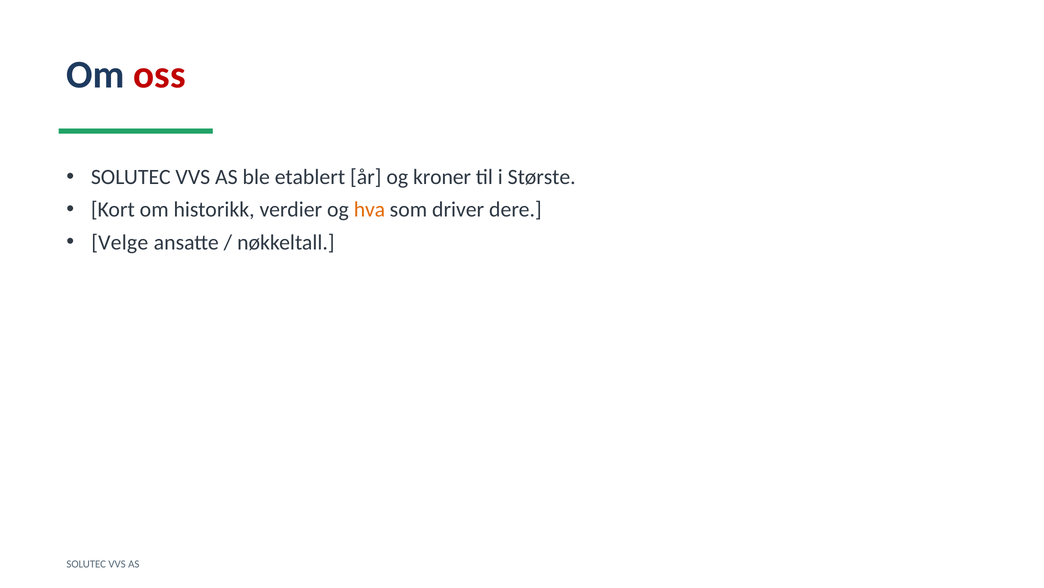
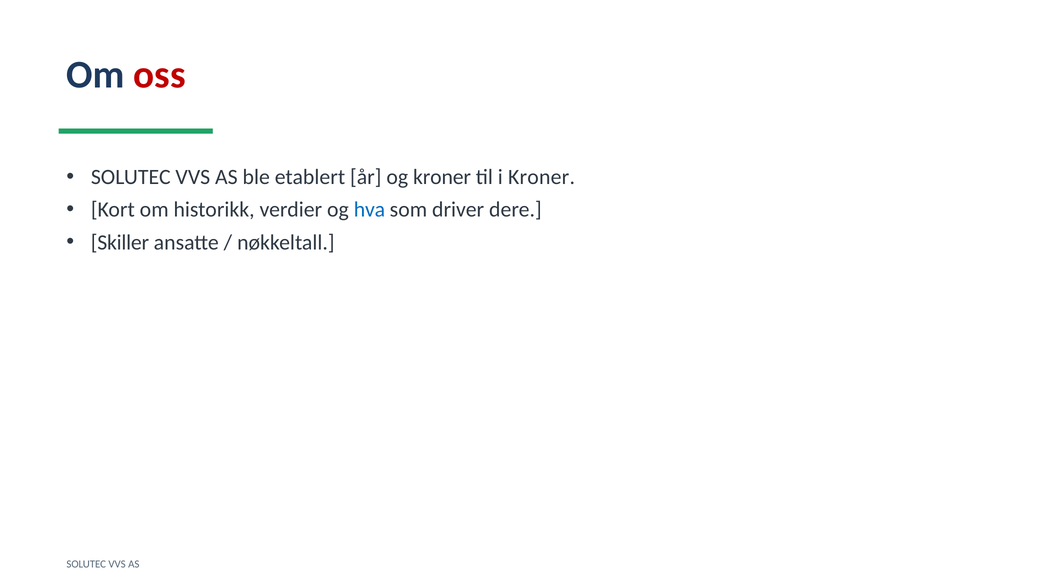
i Største: Største -> Kroner
hva colour: orange -> blue
Velge: Velge -> Skiller
